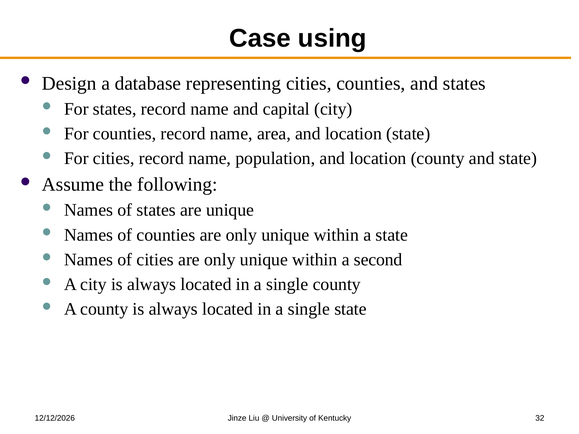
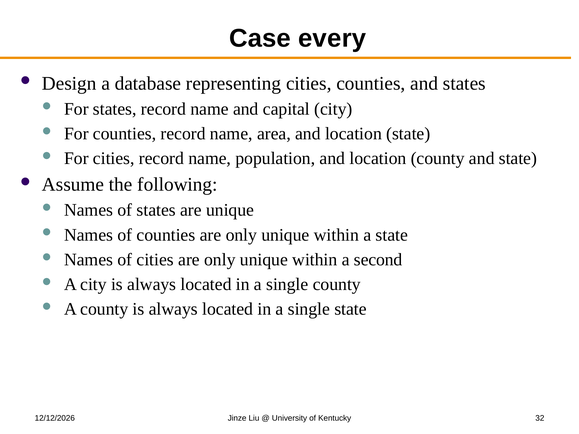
using: using -> every
